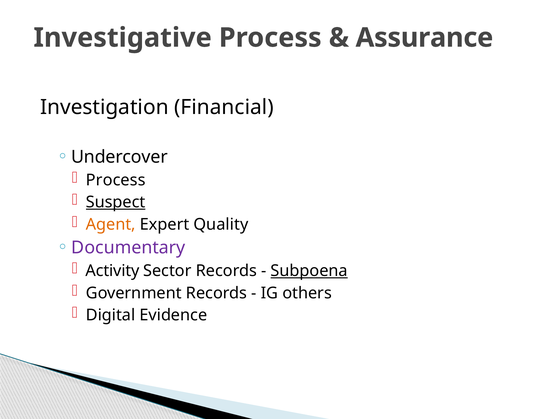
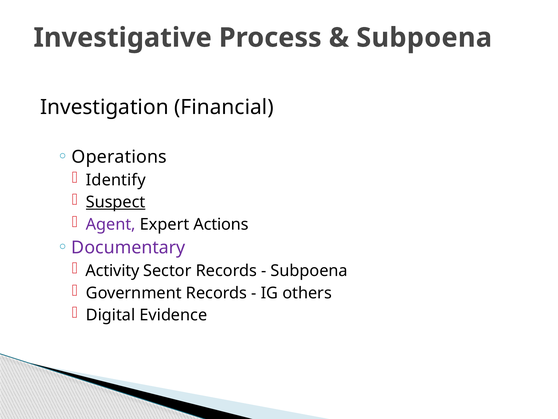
Assurance at (424, 38): Assurance -> Subpoena
Undercover: Undercover -> Operations
Process at (116, 180): Process -> Identify
Agent colour: orange -> purple
Quality: Quality -> Actions
Subpoena at (309, 270) underline: present -> none
